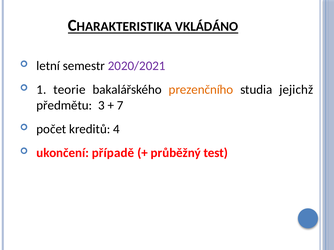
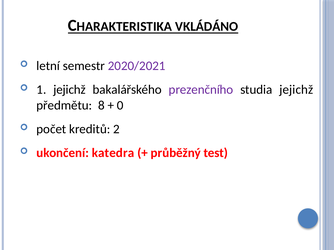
1 teorie: teorie -> jejichž
prezenčního colour: orange -> purple
3: 3 -> 8
7: 7 -> 0
4: 4 -> 2
případě: případě -> katedra
